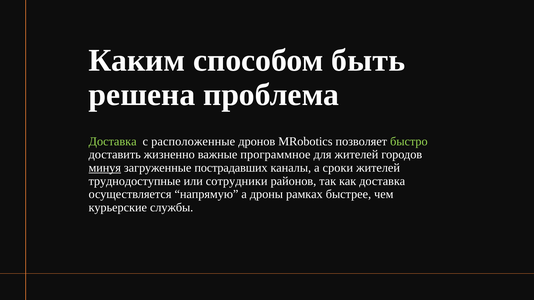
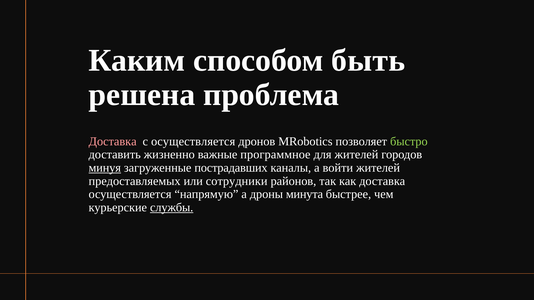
Доставка at (113, 142) colour: light green -> pink
с расположенные: расположенные -> осуществляется
сроки: сроки -> войти
труднодоступные: труднодоступные -> предоставляемых
рамках: рамках -> минута
службы underline: none -> present
